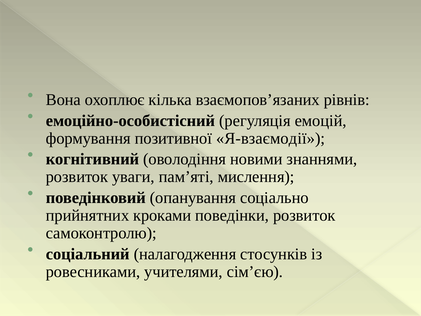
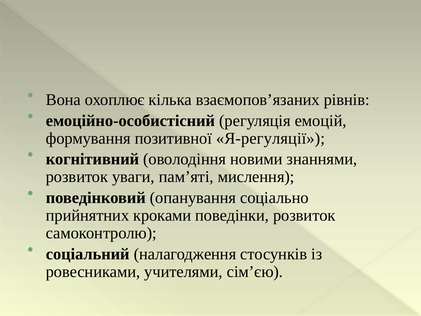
Я-взаємодії: Я-взаємодії -> Я-регуляції
